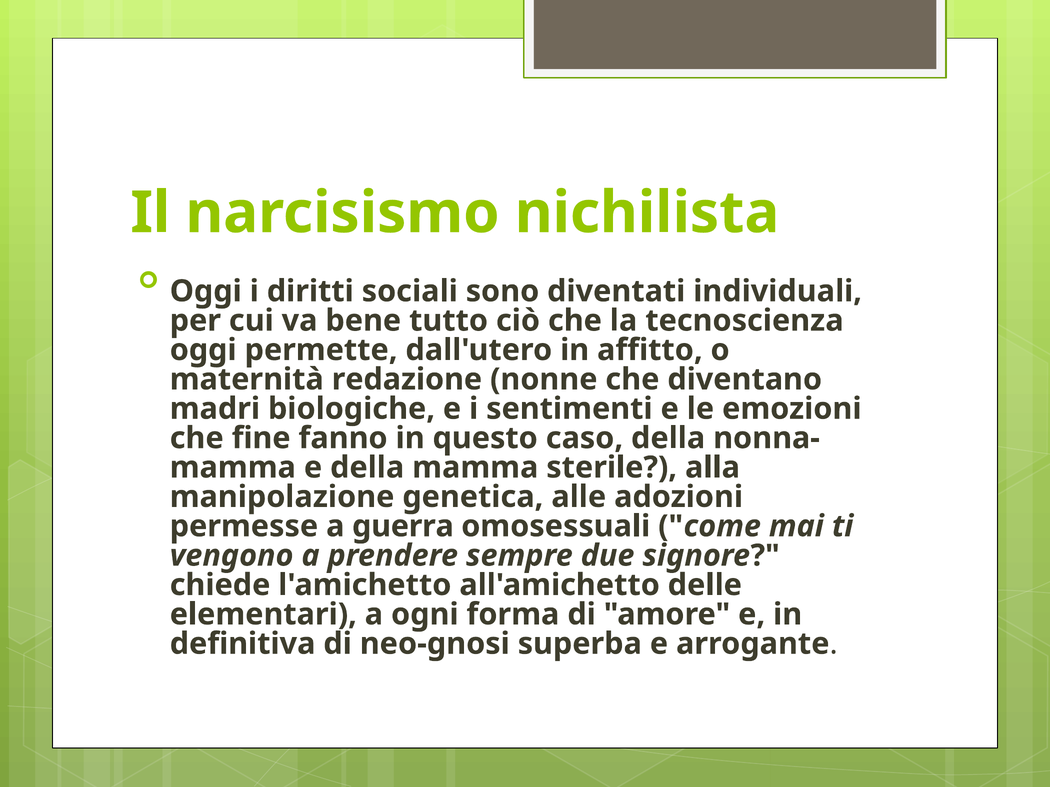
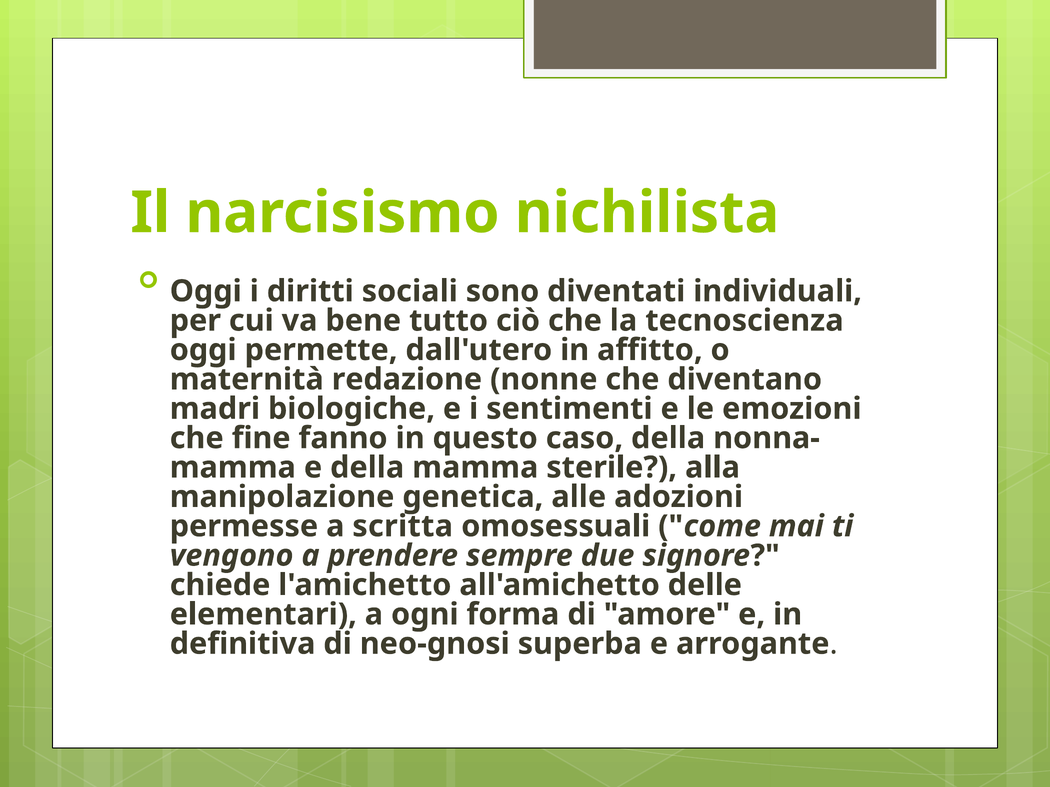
guerra: guerra -> scritta
